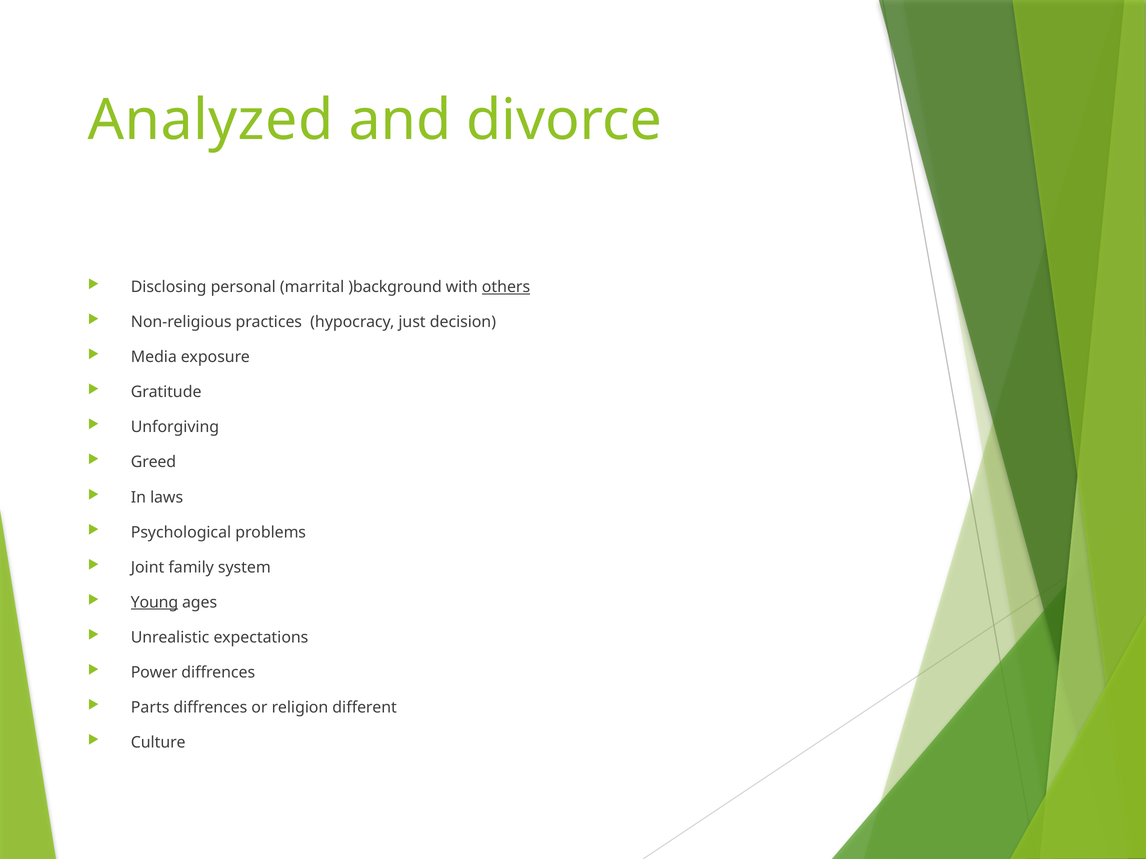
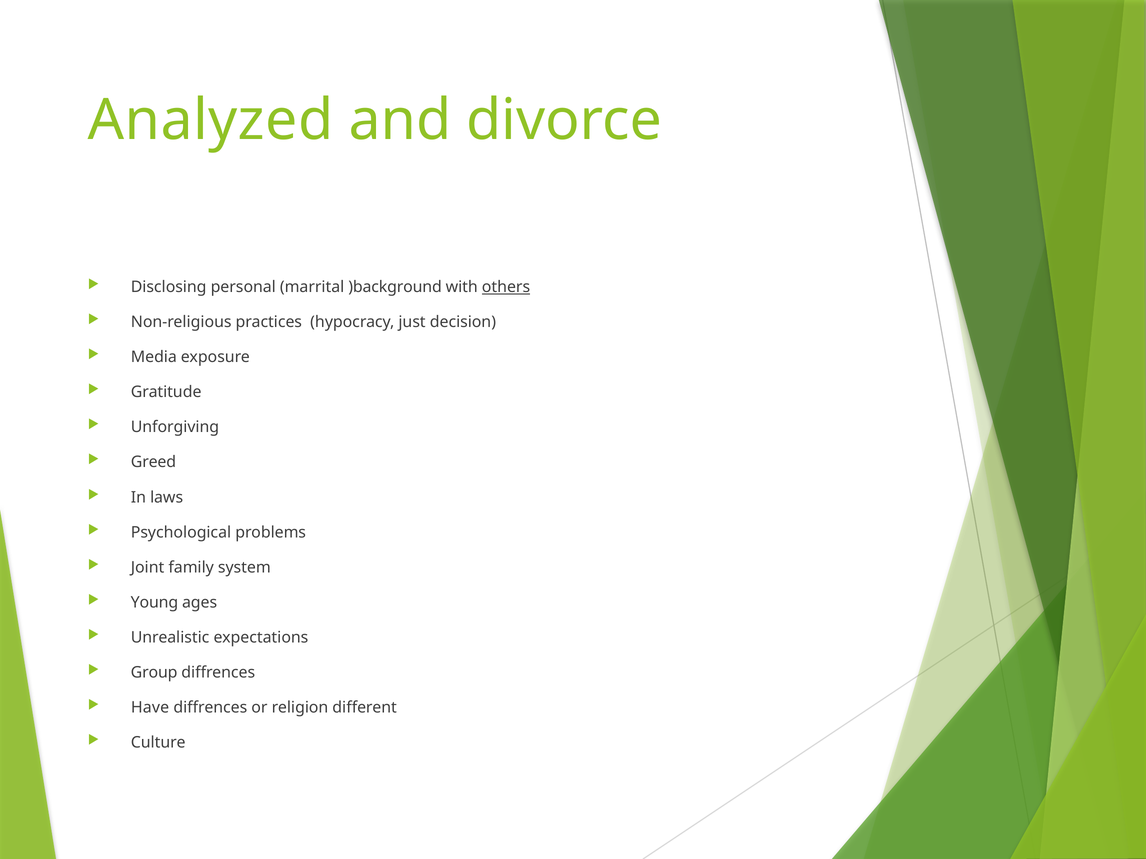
Young underline: present -> none
Power: Power -> Group
Parts: Parts -> Have
